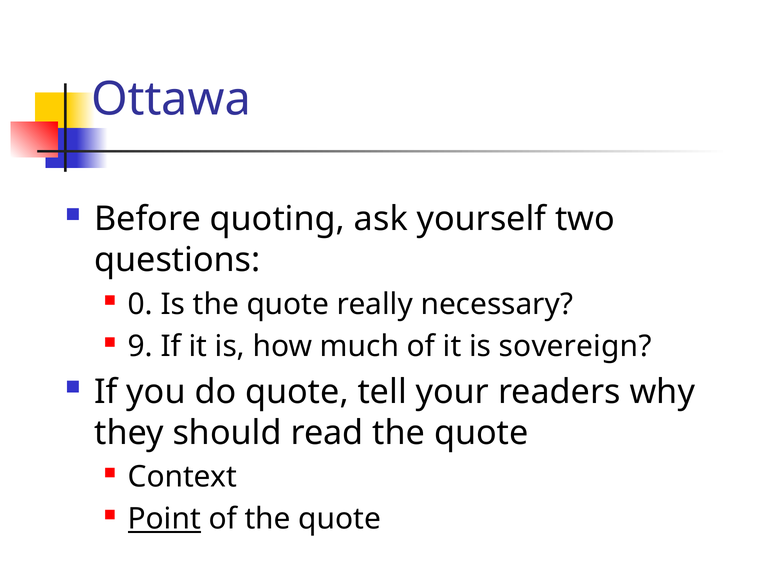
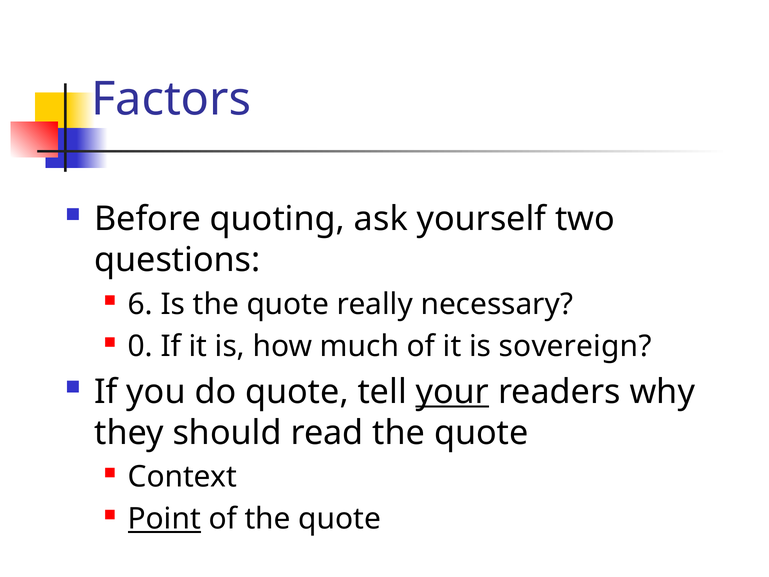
Ottawa: Ottawa -> Factors
0: 0 -> 6
9: 9 -> 0
your underline: none -> present
